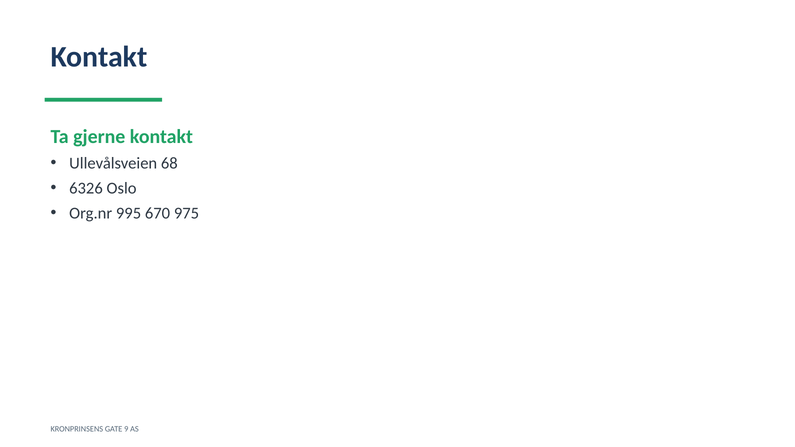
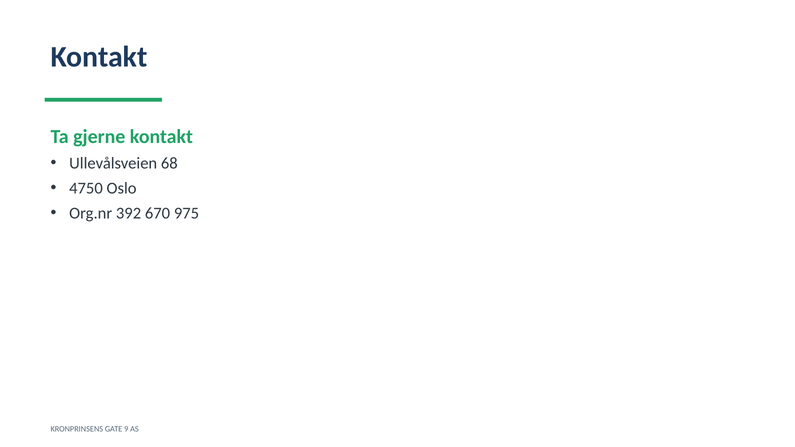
6326: 6326 -> 4750
995: 995 -> 392
